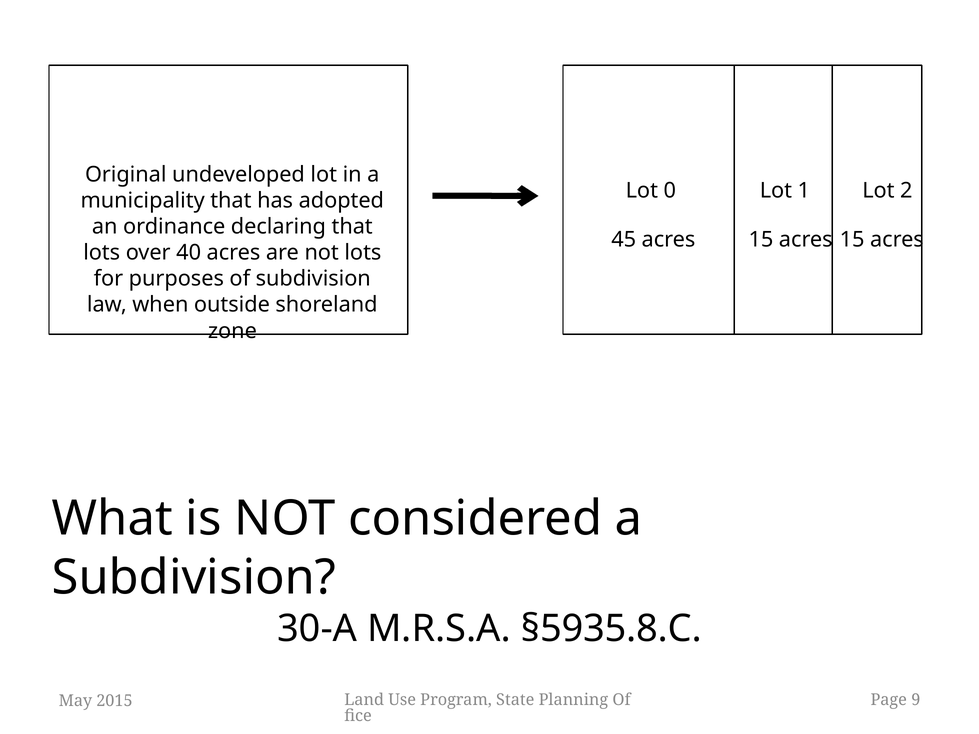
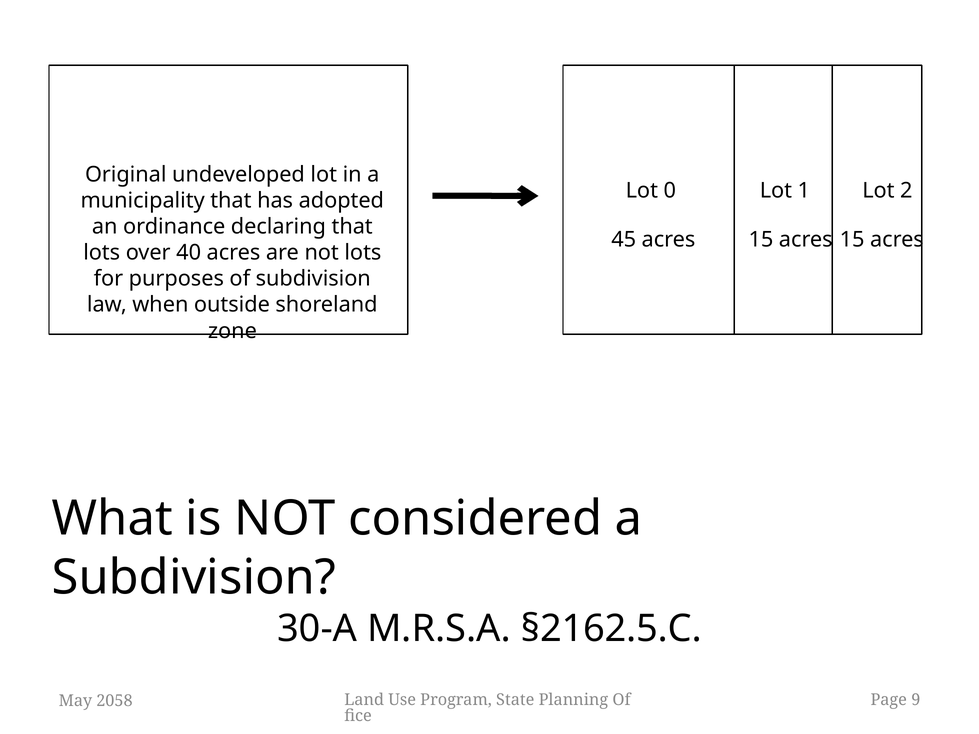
§5935.8.C: §5935.8.C -> §2162.5.C
2015: 2015 -> 2058
